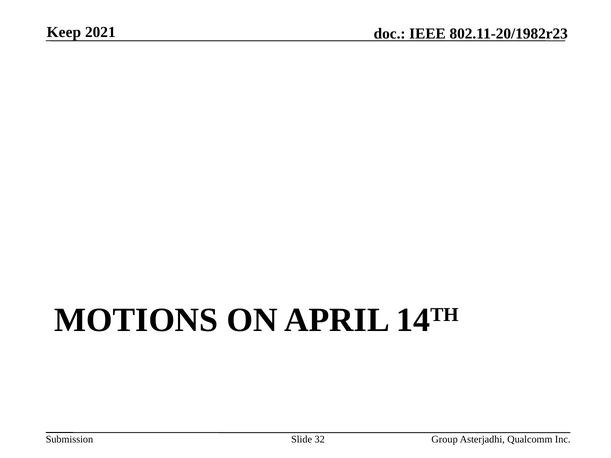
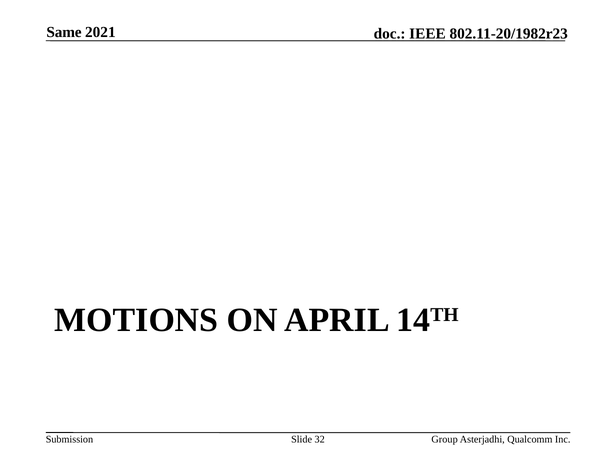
Keep: Keep -> Same
